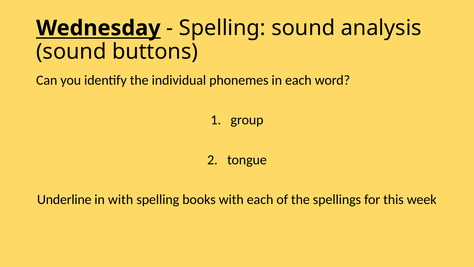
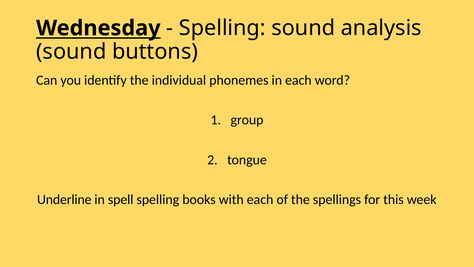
in with: with -> spell
